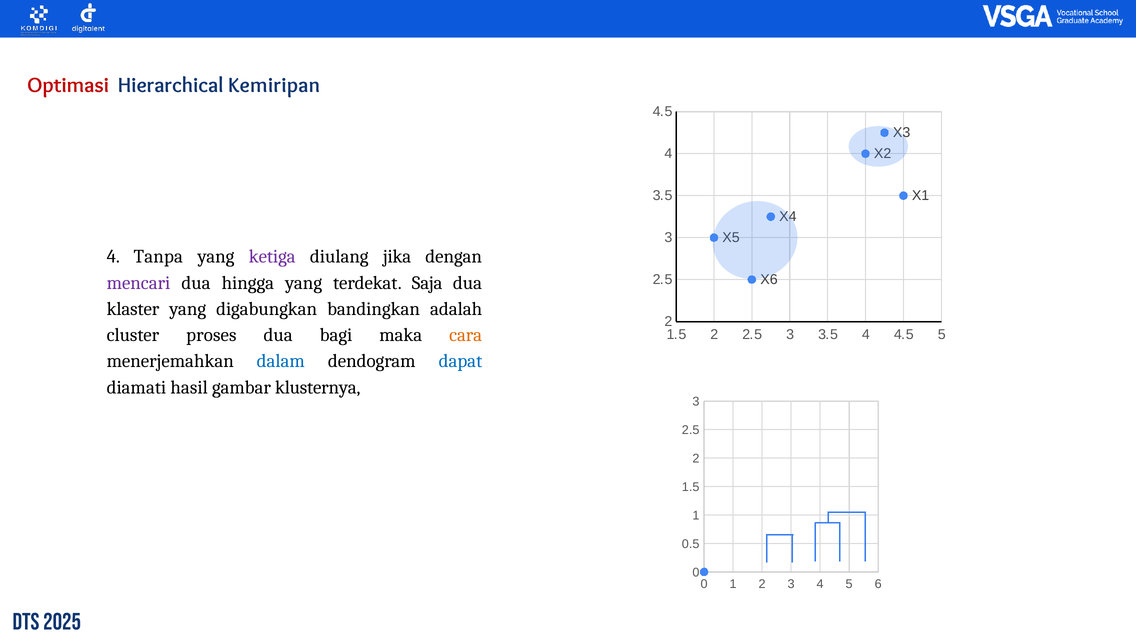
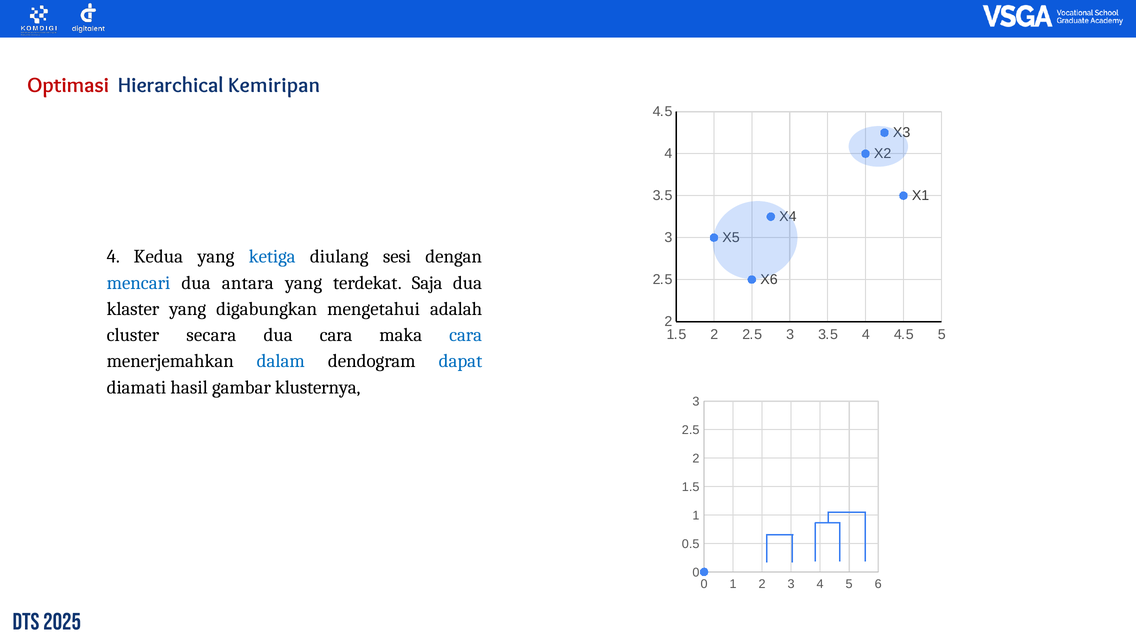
Tanpa: Tanpa -> Kedua
ketiga colour: purple -> blue
jika: jika -> sesi
mencari colour: purple -> blue
hingga: hingga -> antara
bandingkan: bandingkan -> mengetahui
proses: proses -> secara
dua bagi: bagi -> cara
cara at (466, 335) colour: orange -> blue
